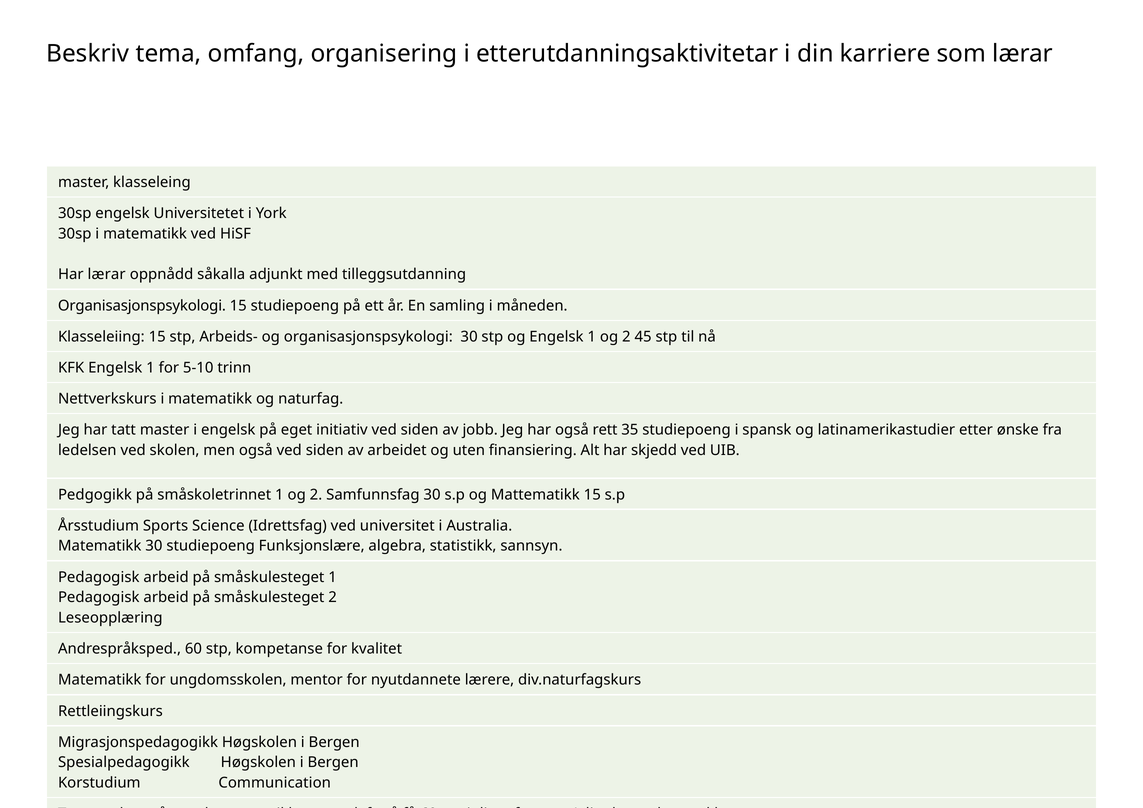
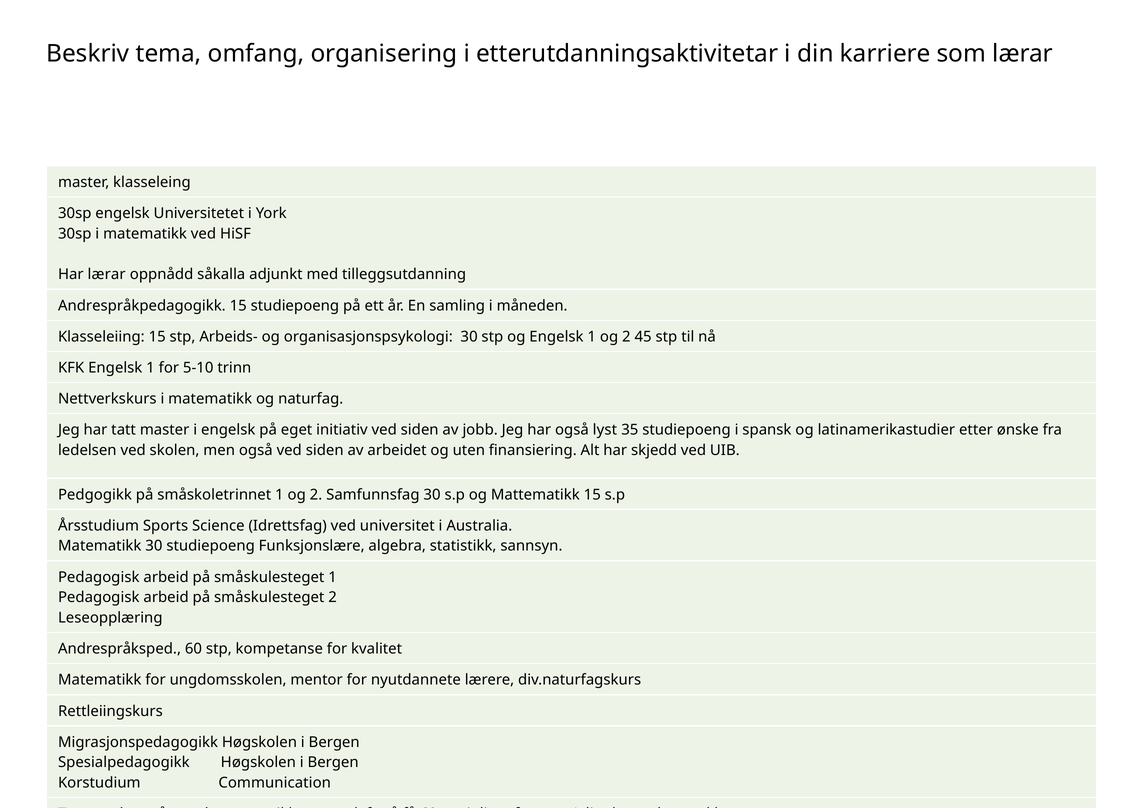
Organisasjonspsykologi at (142, 306): Organisasjonspsykologi -> Andrespråkpedagogikk
rett: rett -> lyst
